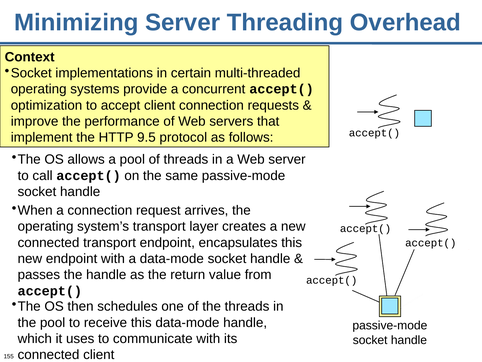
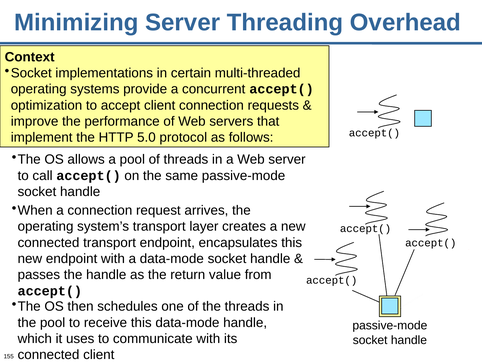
9.5: 9.5 -> 5.0
